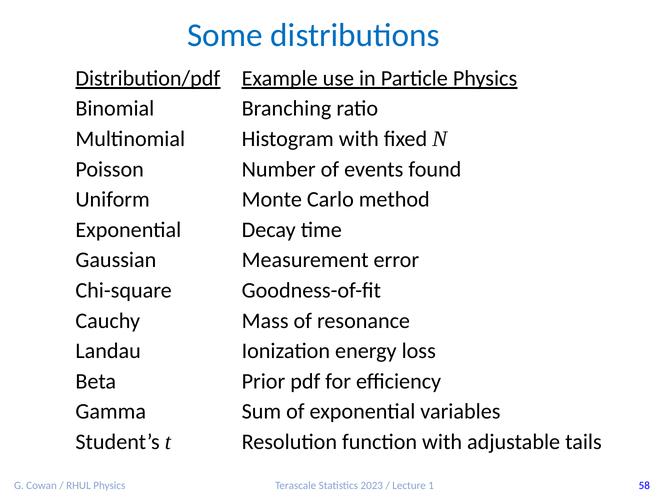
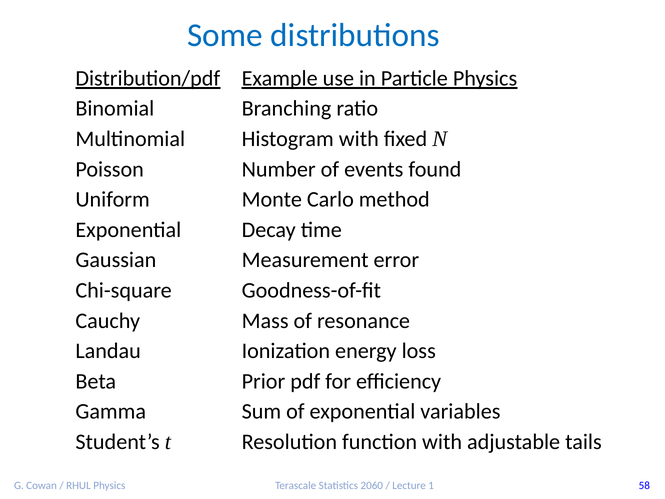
2023: 2023 -> 2060
